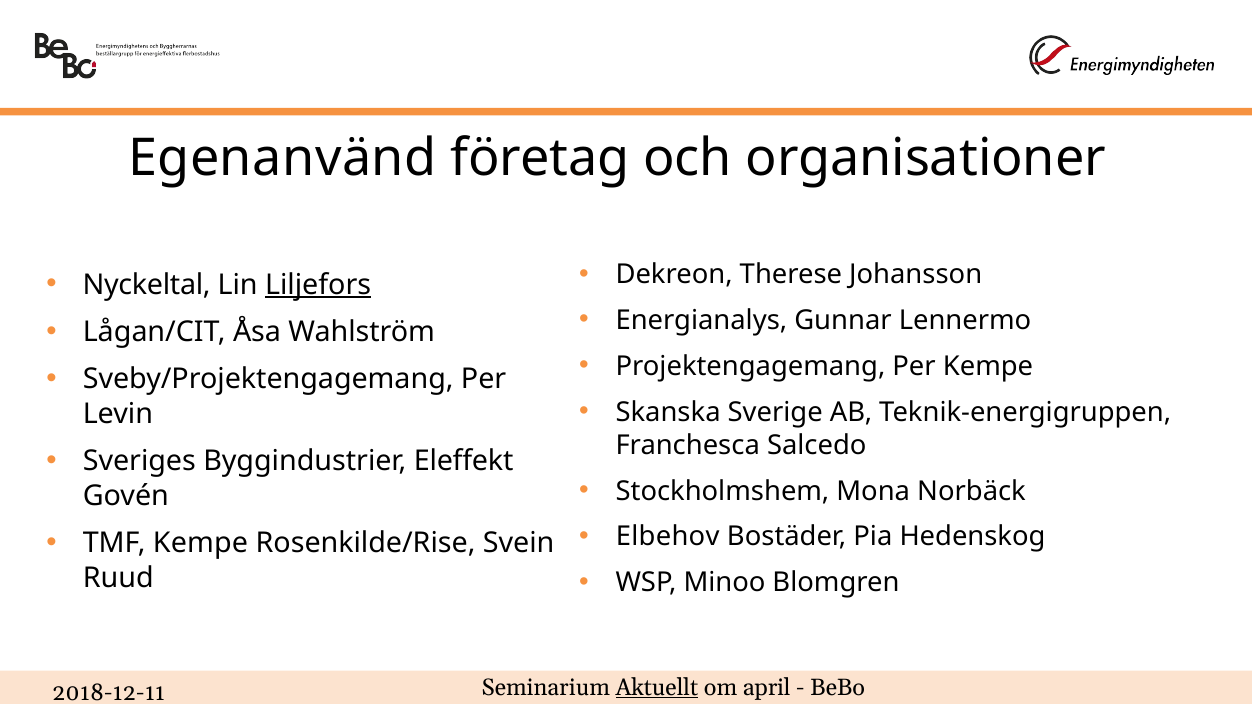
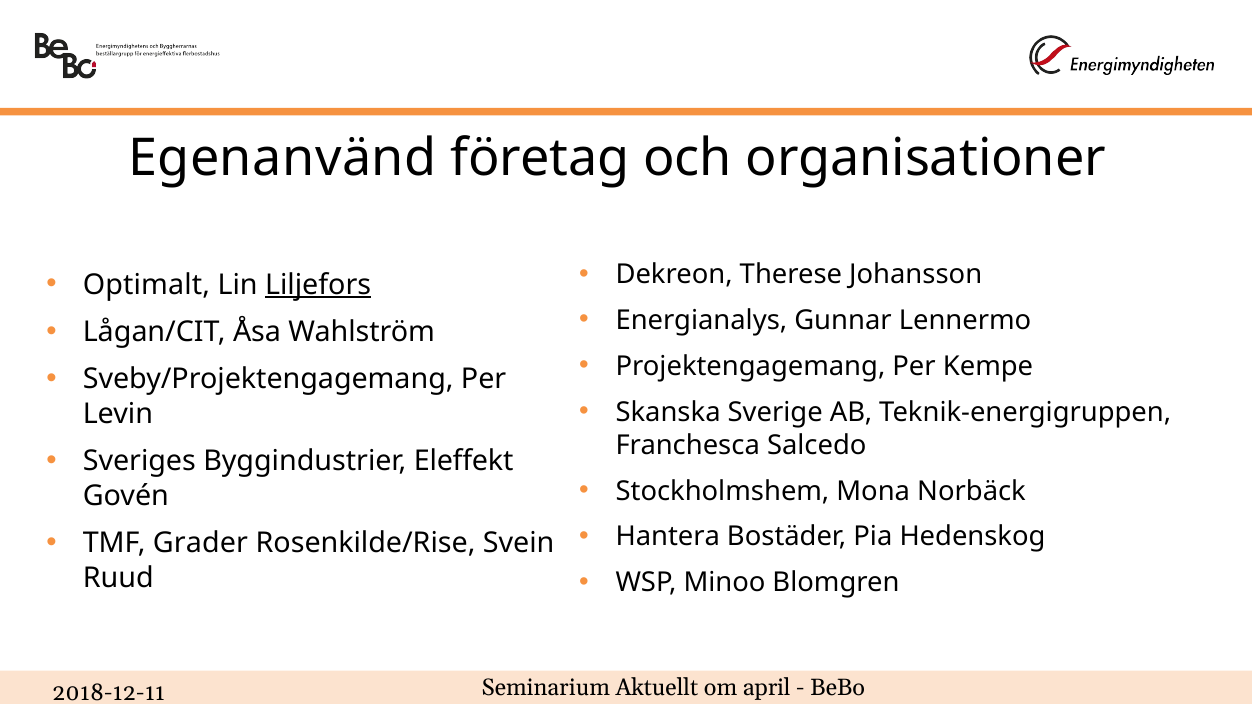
Nyckeltal: Nyckeltal -> Optimalt
Elbehov: Elbehov -> Hantera
TMF Kempe: Kempe -> Grader
Aktuellt underline: present -> none
